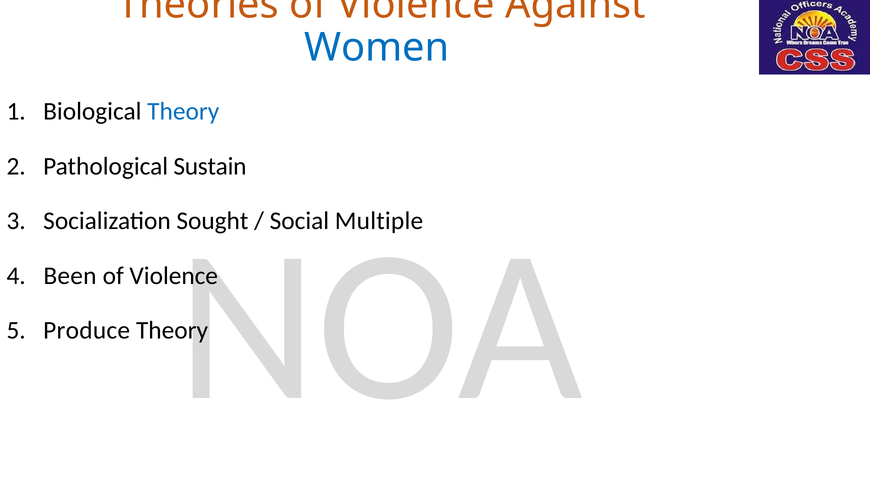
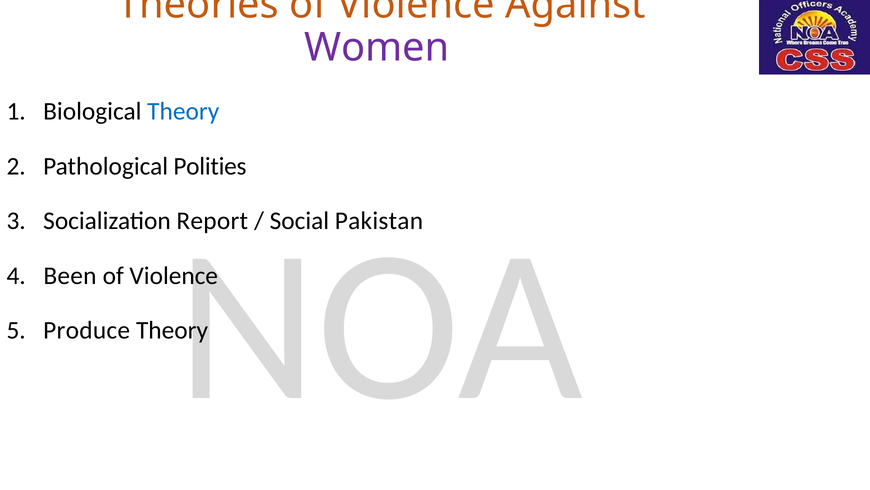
Women colour: blue -> purple
Sustain: Sustain -> Polities
Sought: Sought -> Report
Multiple: Multiple -> Pakistan
